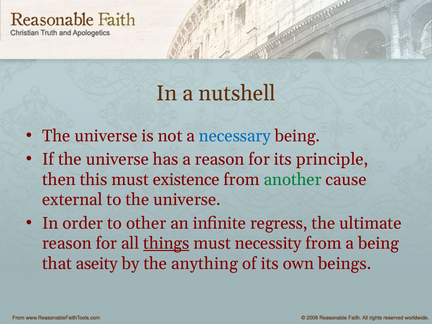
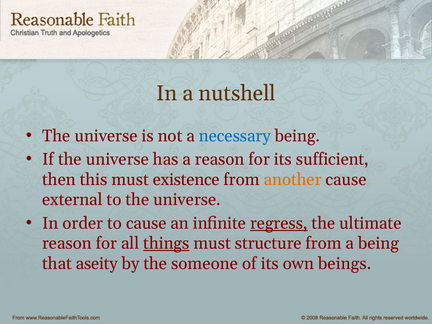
principle: principle -> sufficient
another colour: green -> orange
to other: other -> cause
regress underline: none -> present
necessity: necessity -> structure
anything: anything -> someone
